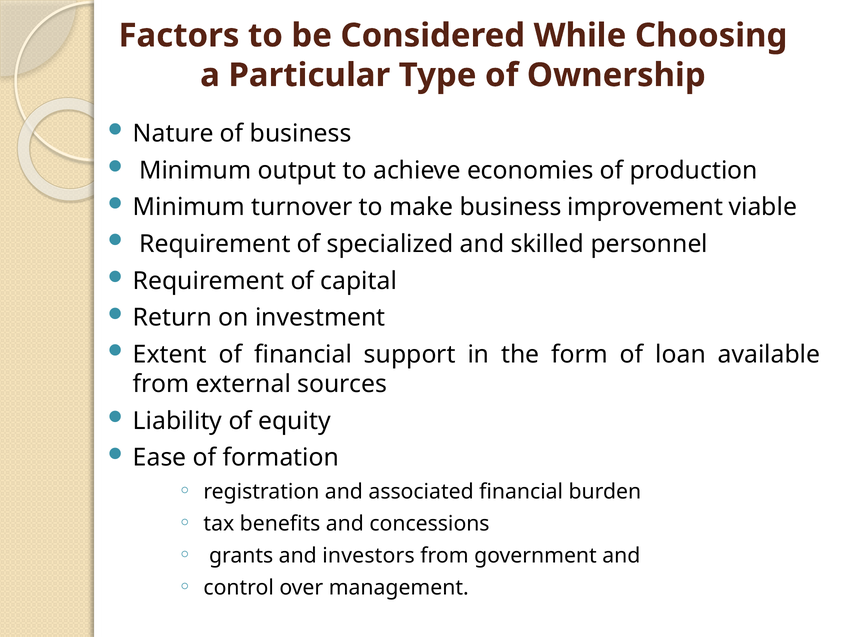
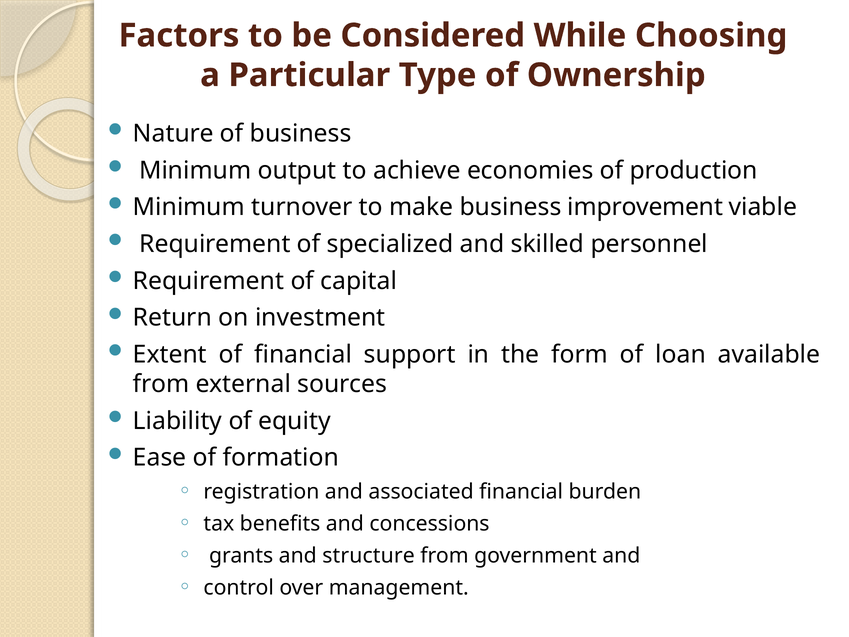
investors: investors -> structure
